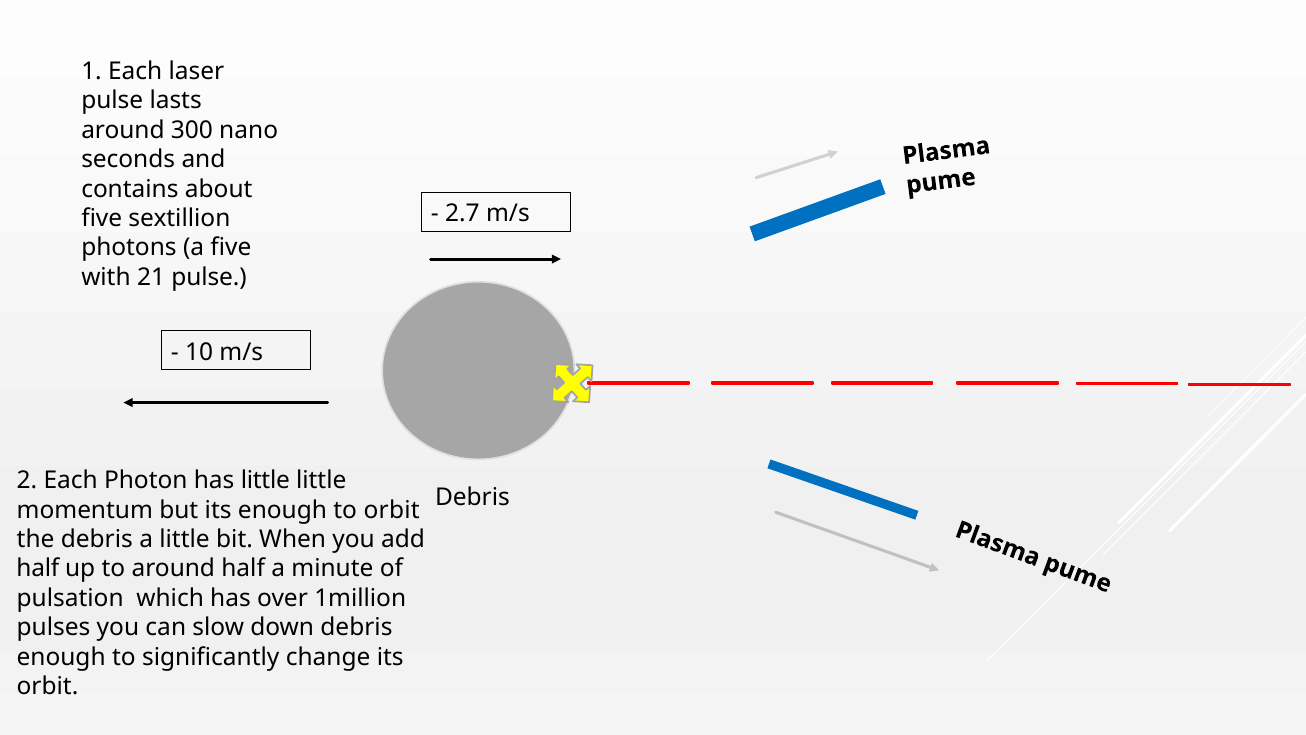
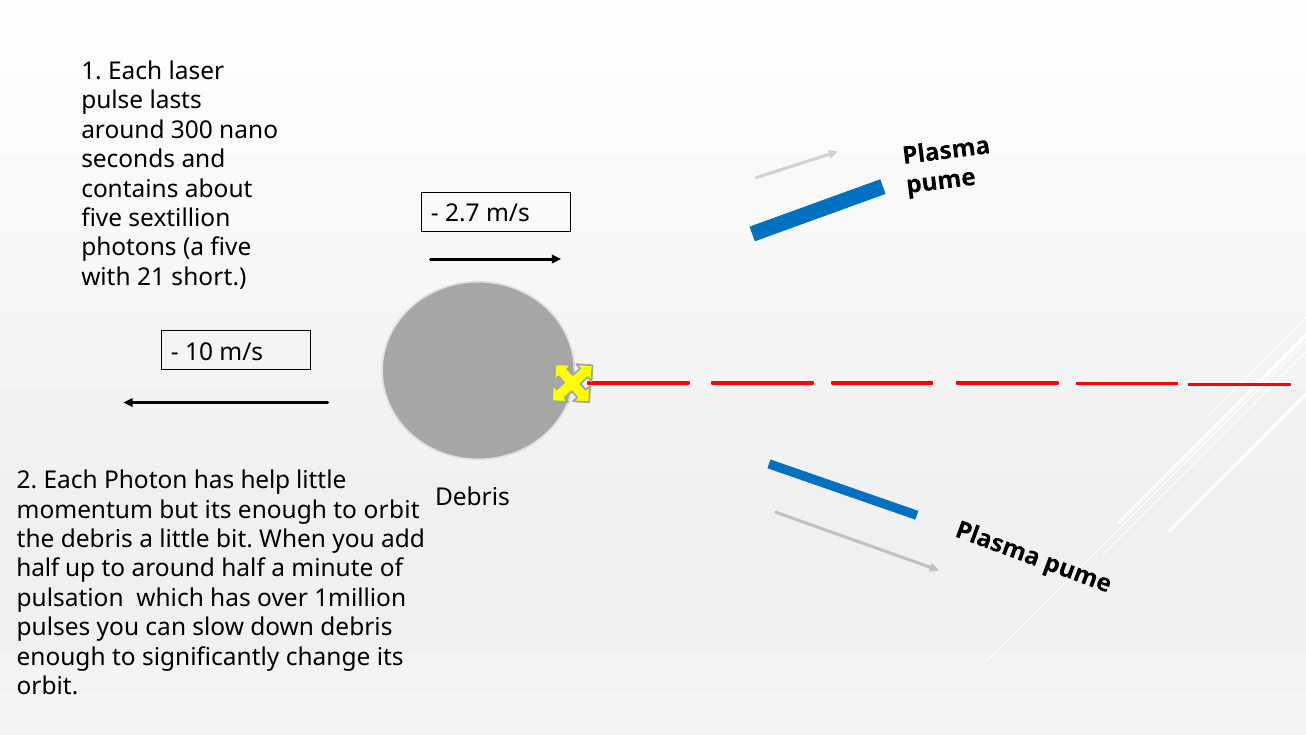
21 pulse: pulse -> short
has little: little -> help
